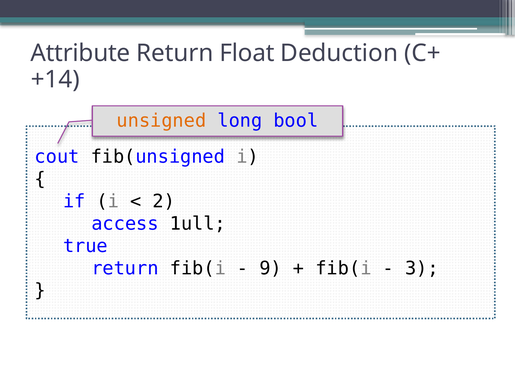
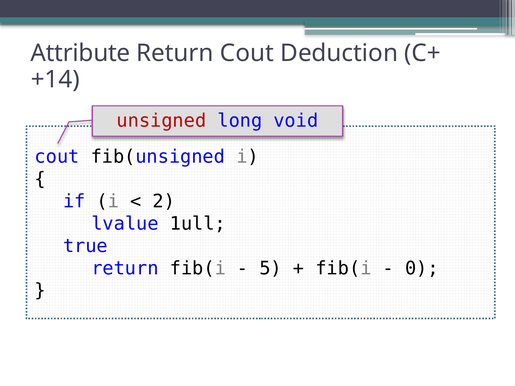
Return Float: Float -> Cout
unsigned colour: orange -> red
bool: bool -> void
access: access -> lvalue
9: 9 -> 5
3: 3 -> 0
